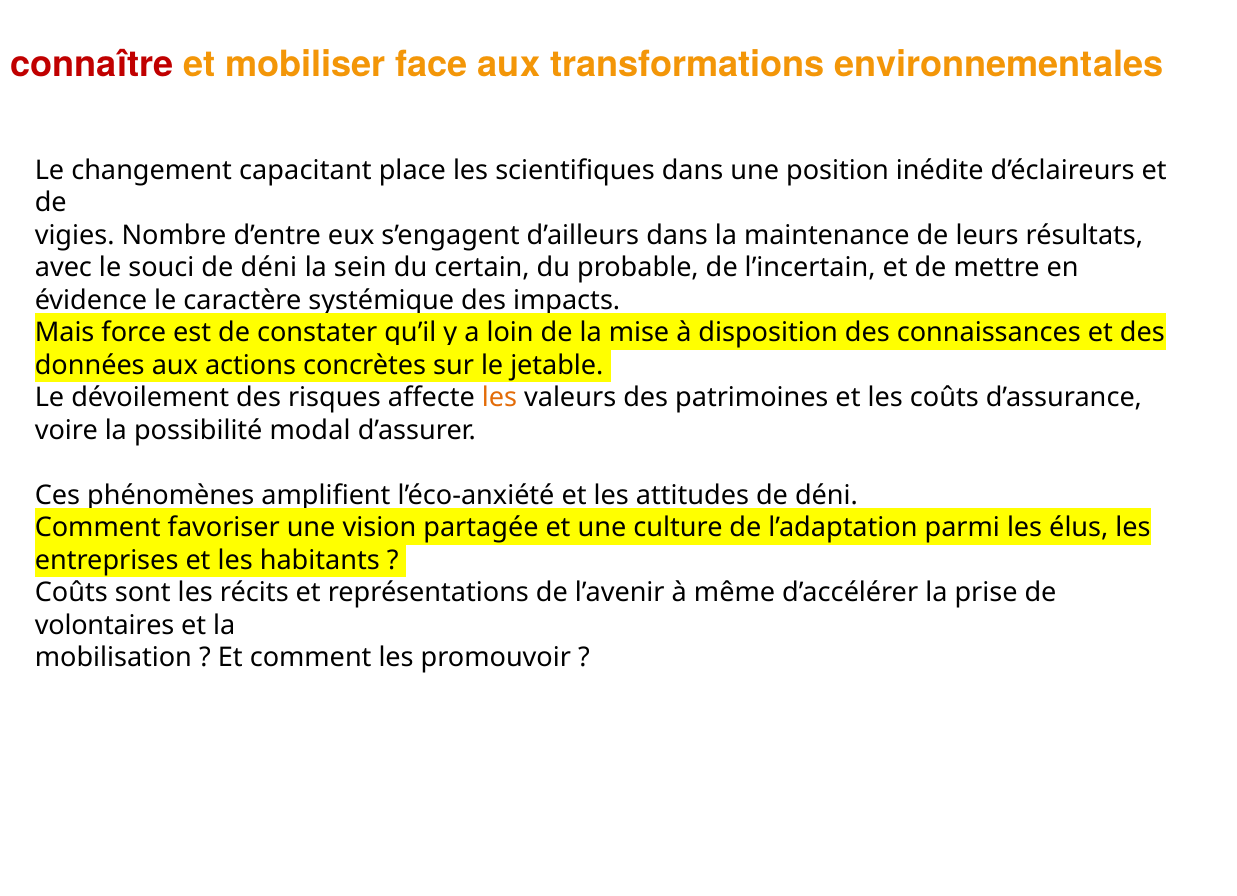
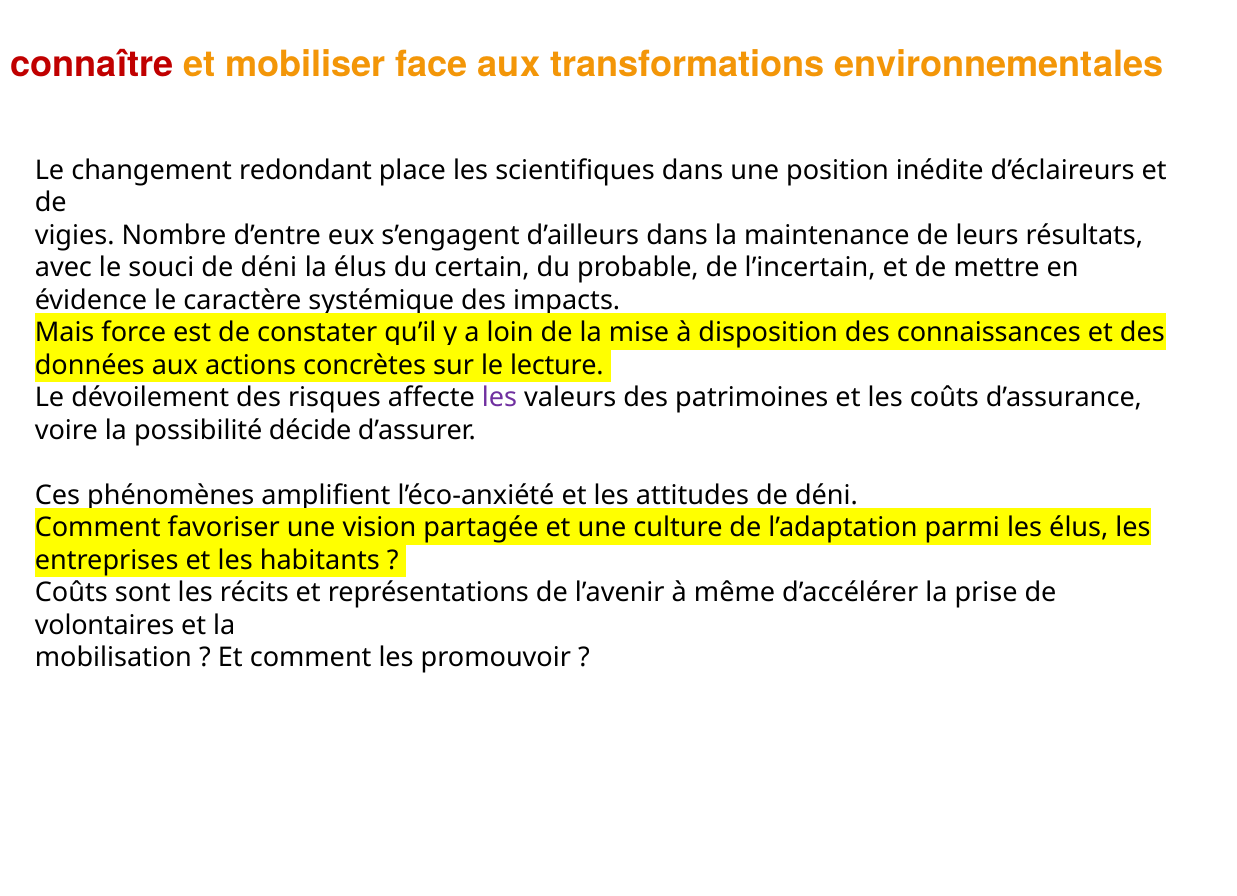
capacitant: capacitant -> redondant
la sein: sein -> élus
jetable: jetable -> lecture
les at (500, 398) colour: orange -> purple
modal: modal -> décide
